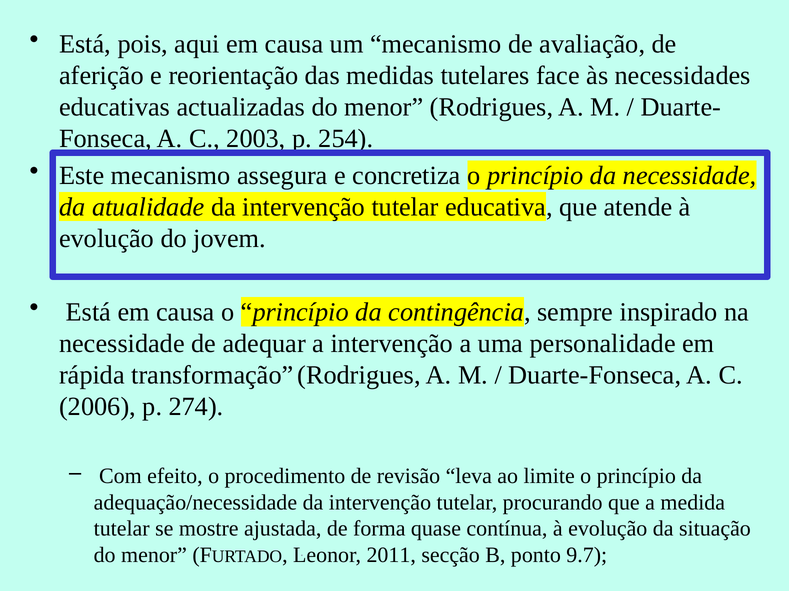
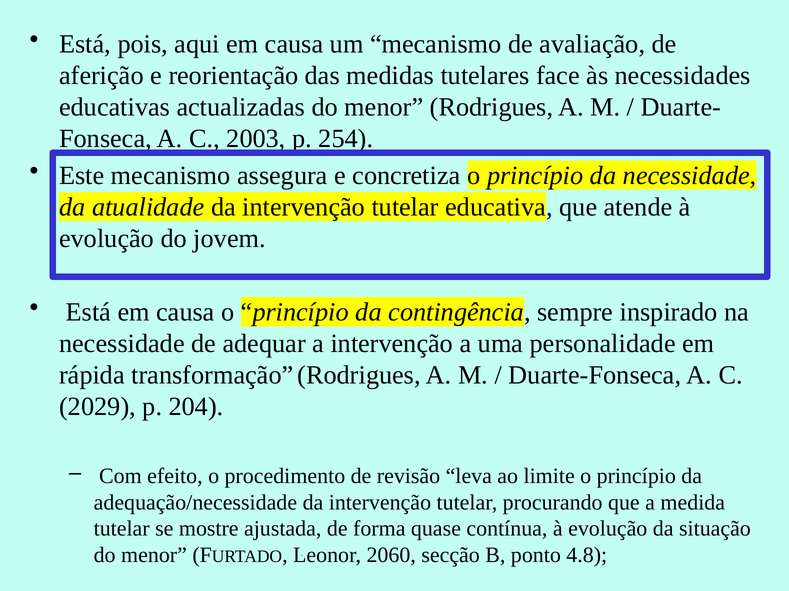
2006: 2006 -> 2029
274: 274 -> 204
2011: 2011 -> 2060
9.7: 9.7 -> 4.8
